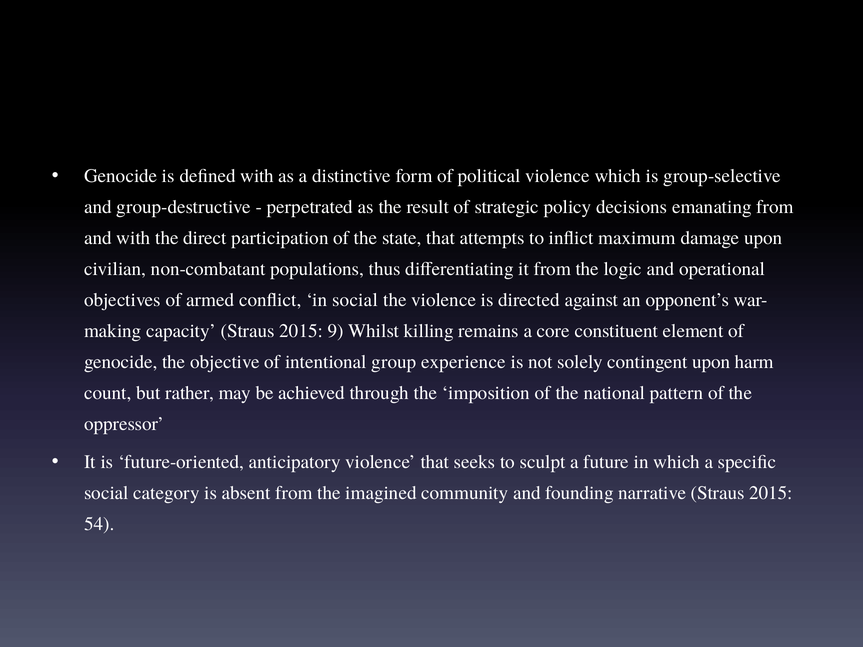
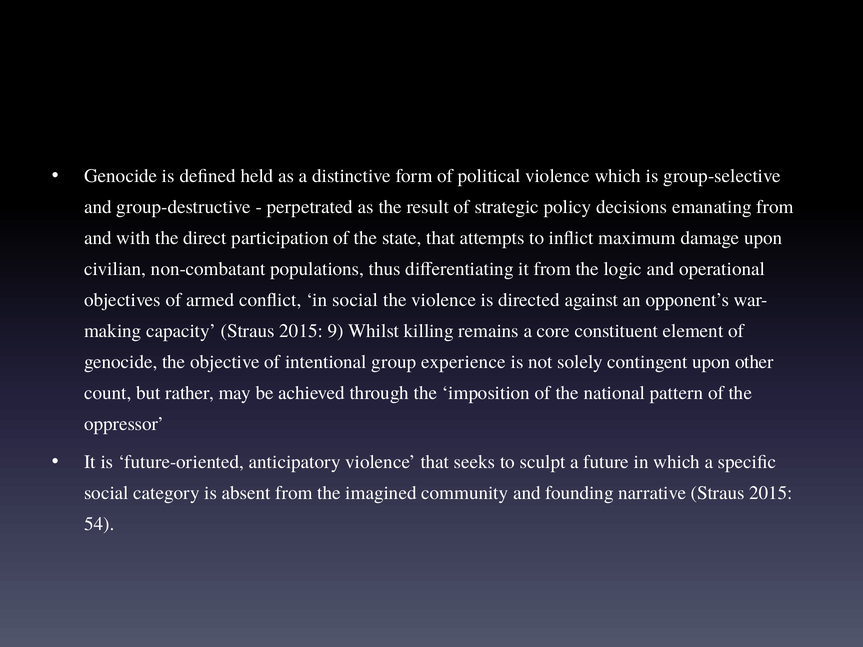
defined with: with -> held
harm: harm -> other
